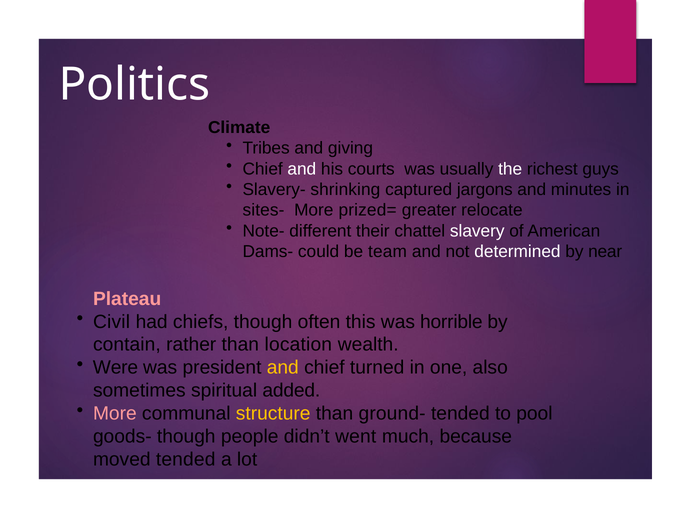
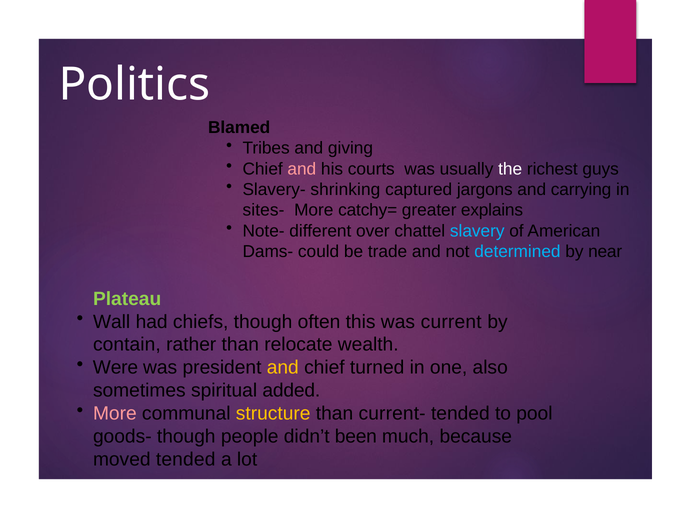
Climate: Climate -> Blamed
and at (302, 169) colour: white -> pink
minutes: minutes -> carrying
prized=: prized= -> catchy=
relocate: relocate -> explains
their: their -> over
slavery colour: white -> light blue
team: team -> trade
determined colour: white -> light blue
Plateau colour: pink -> light green
Civil: Civil -> Wall
horrible: horrible -> current
location: location -> relocate
ground-: ground- -> current-
went: went -> been
